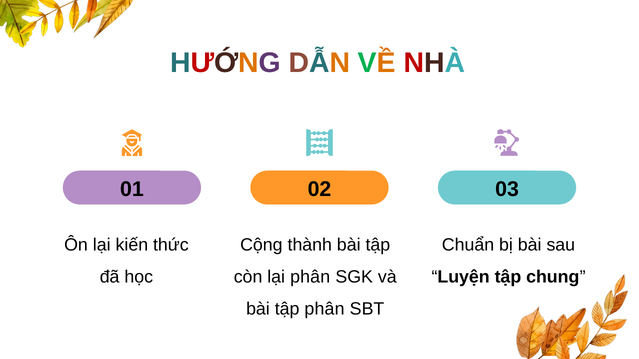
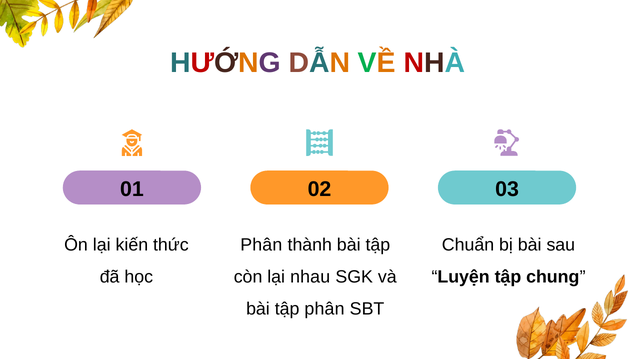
Cộng at (261, 245): Cộng -> Phân
lại phân: phân -> nhau
